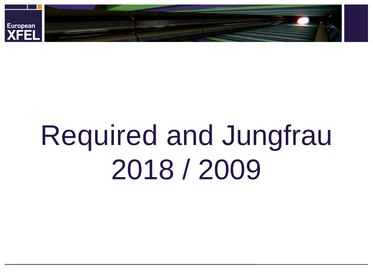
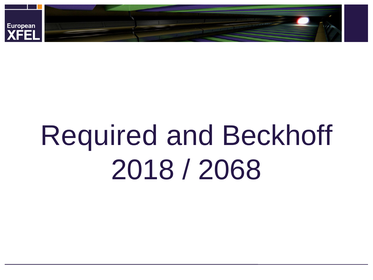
Jungfrau: Jungfrau -> Beckhoff
2009: 2009 -> 2068
